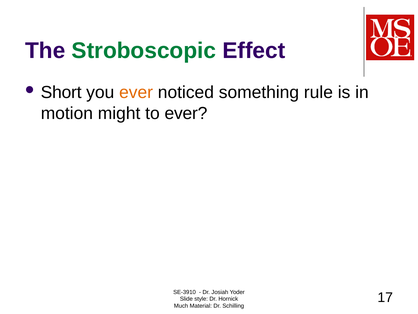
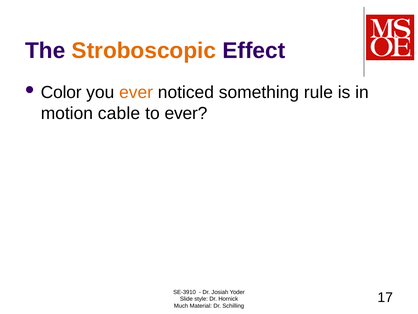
Stroboscopic colour: green -> orange
Short: Short -> Color
might: might -> cable
